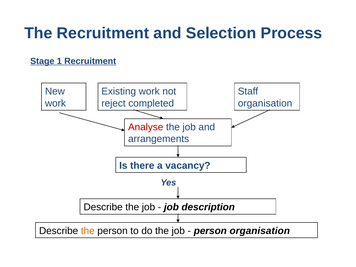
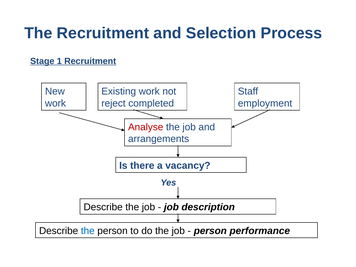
organisation at (265, 103): organisation -> employment
the at (88, 231) colour: orange -> blue
person organisation: organisation -> performance
